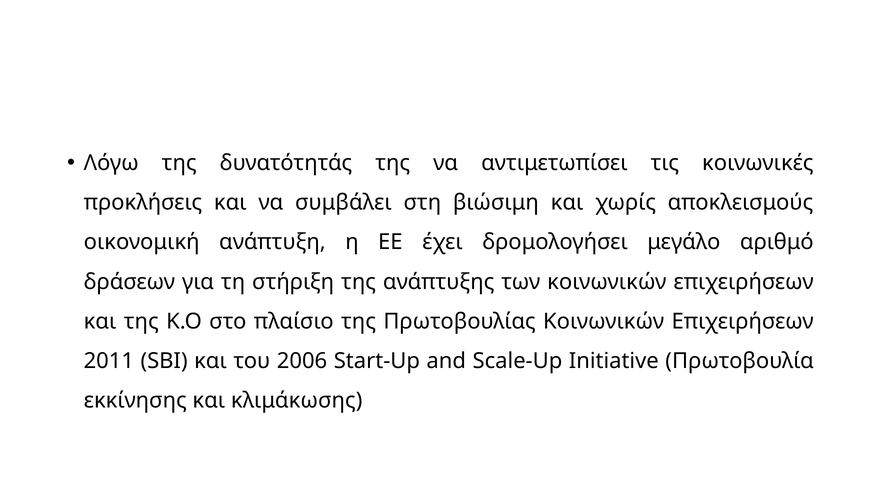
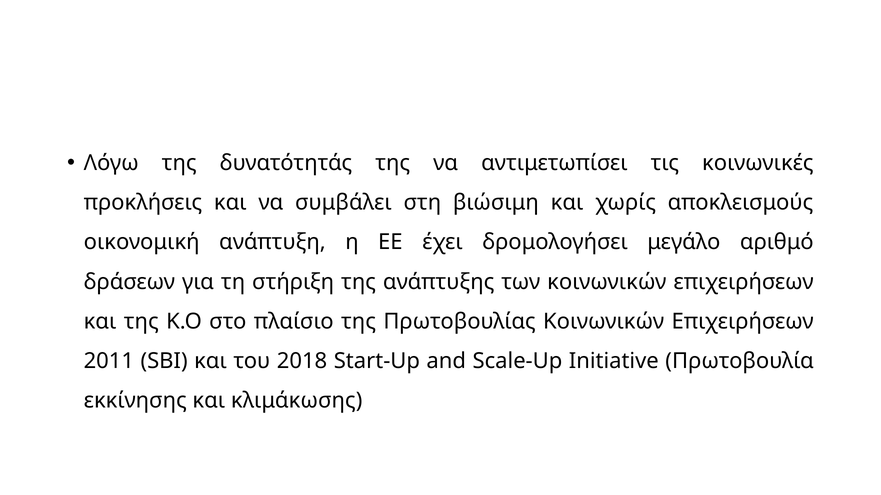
2006: 2006 -> 2018
